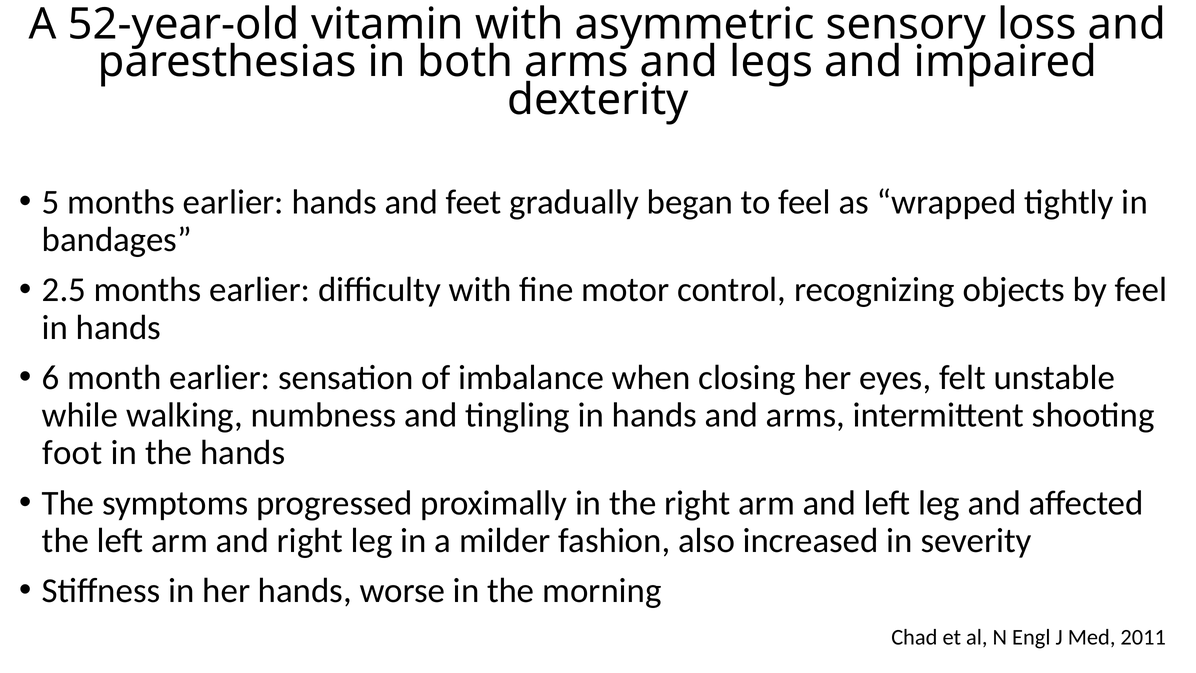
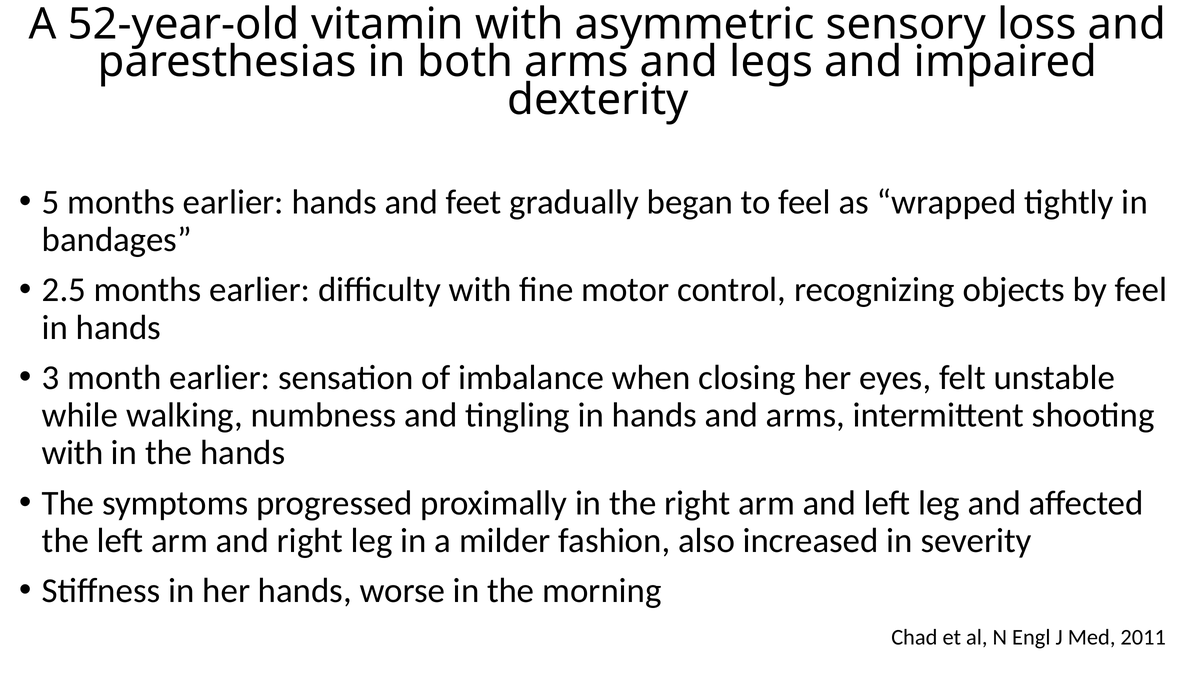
6: 6 -> 3
foot at (72, 453): foot -> with
